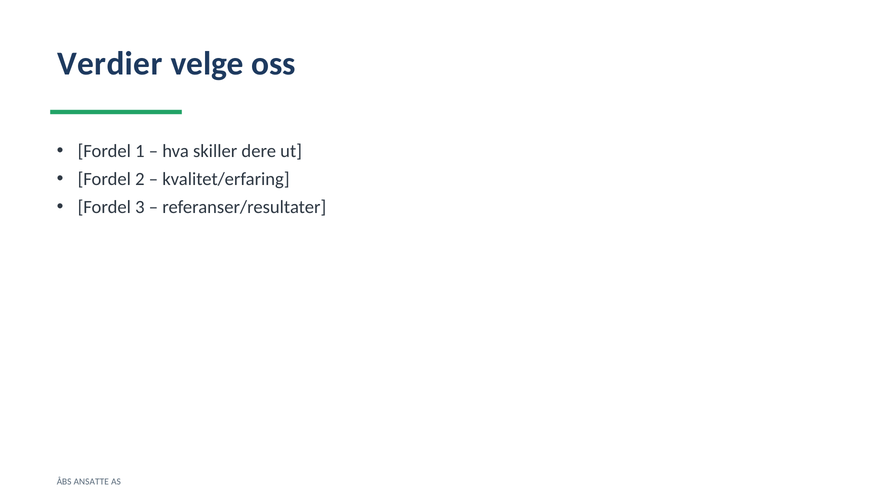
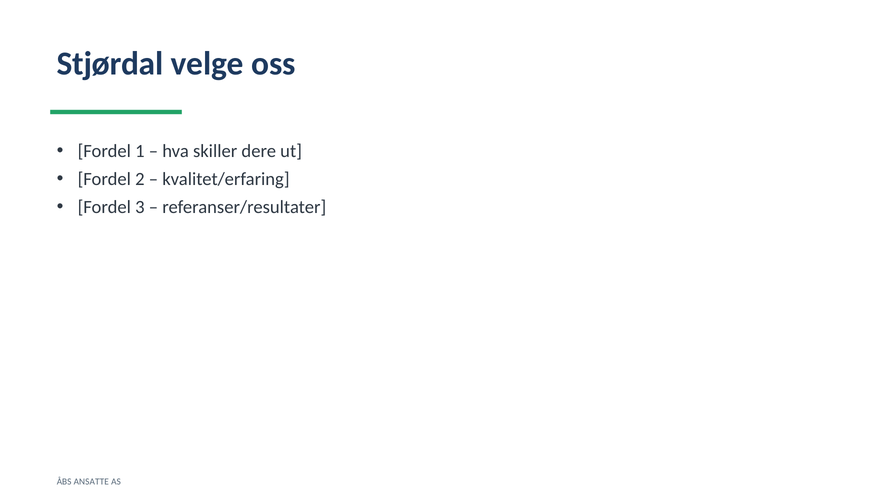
Verdier: Verdier -> Stjørdal
